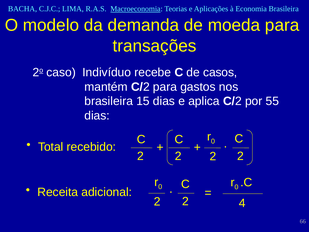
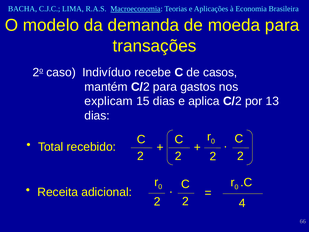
brasileira at (109, 101): brasileira -> explicam
55: 55 -> 13
